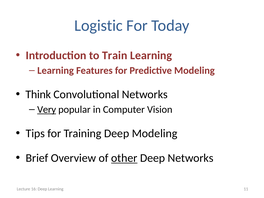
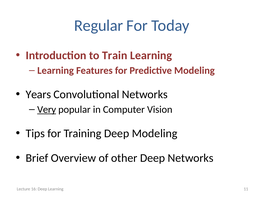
Logistic: Logistic -> Regular
Think: Think -> Years
other underline: present -> none
